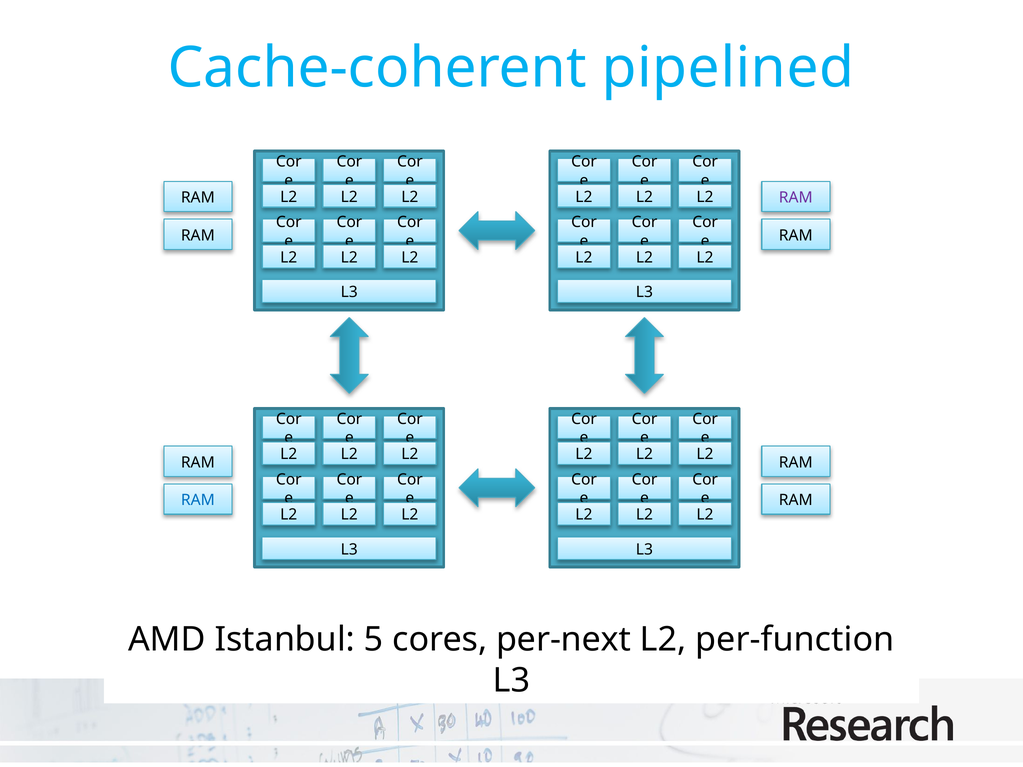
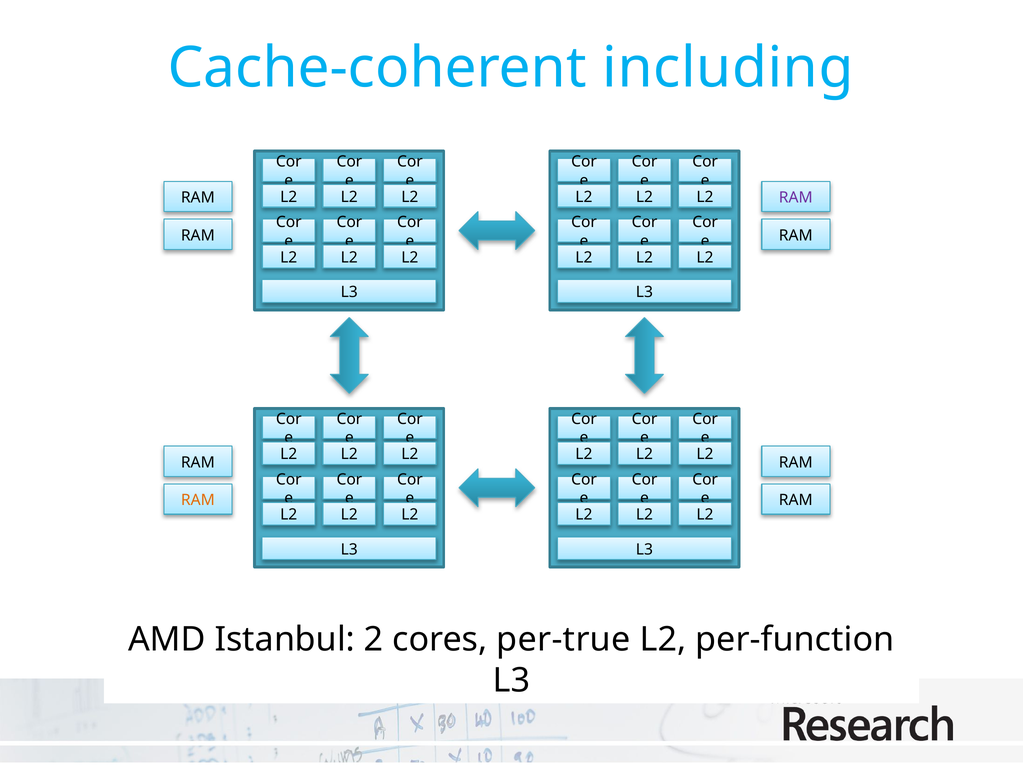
pipelined: pipelined -> including
RAM at (198, 500) colour: blue -> orange
5: 5 -> 2
per-next: per-next -> per-true
